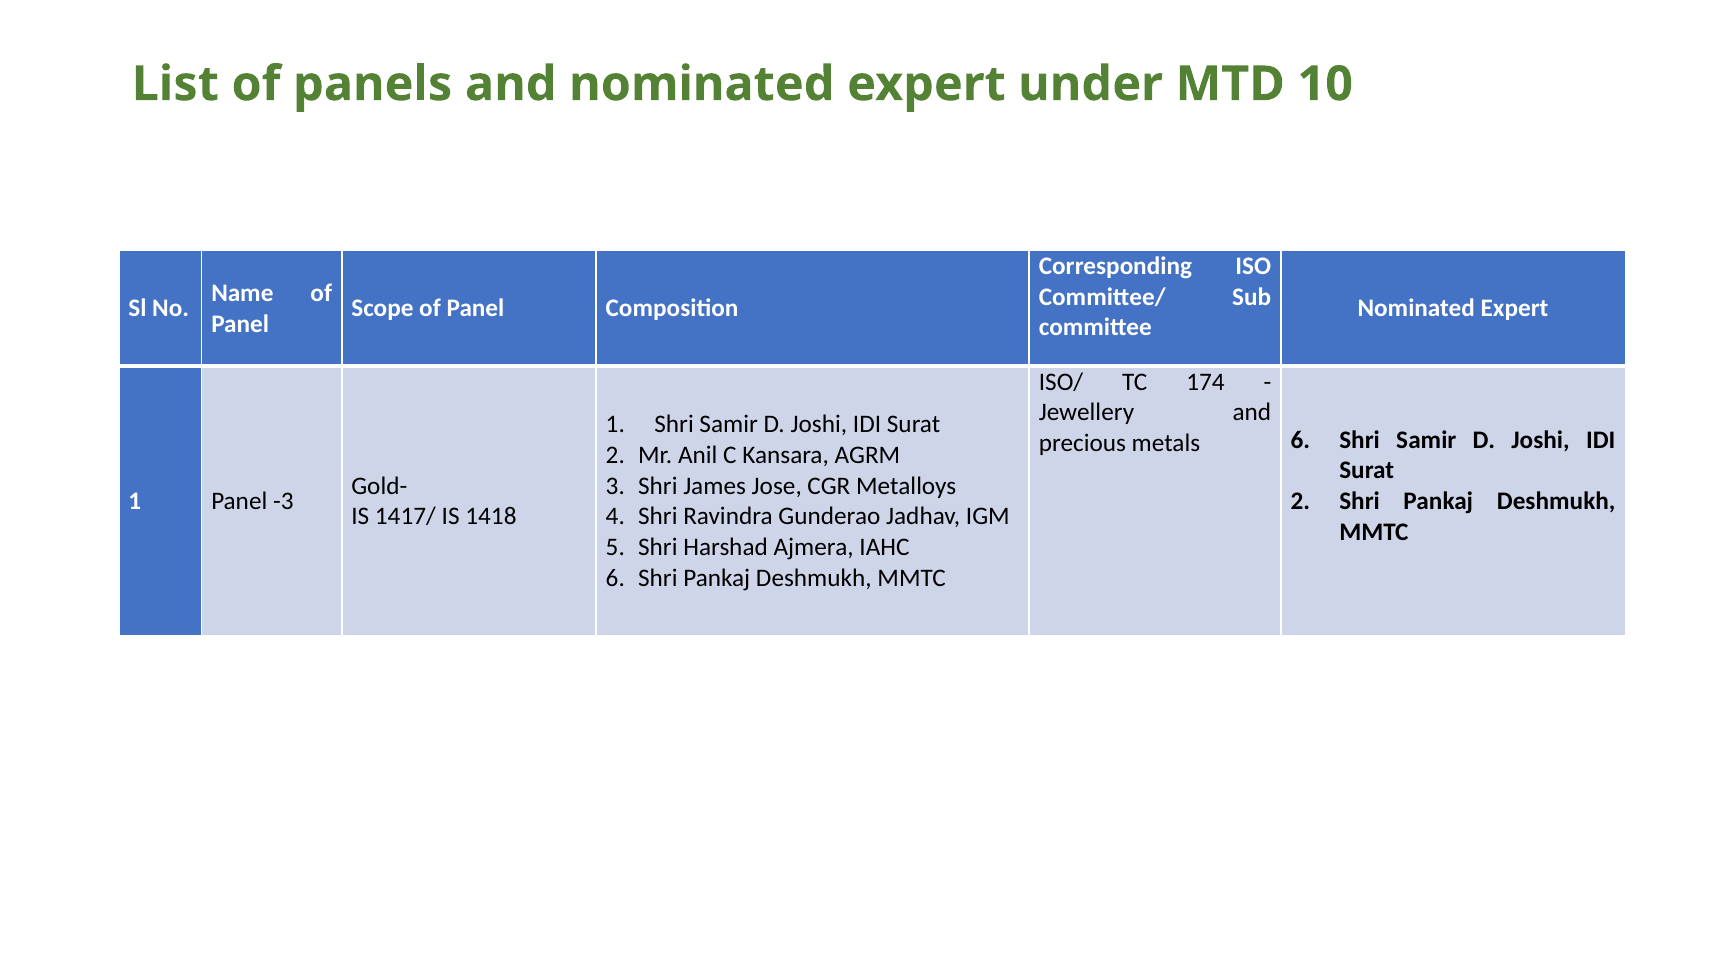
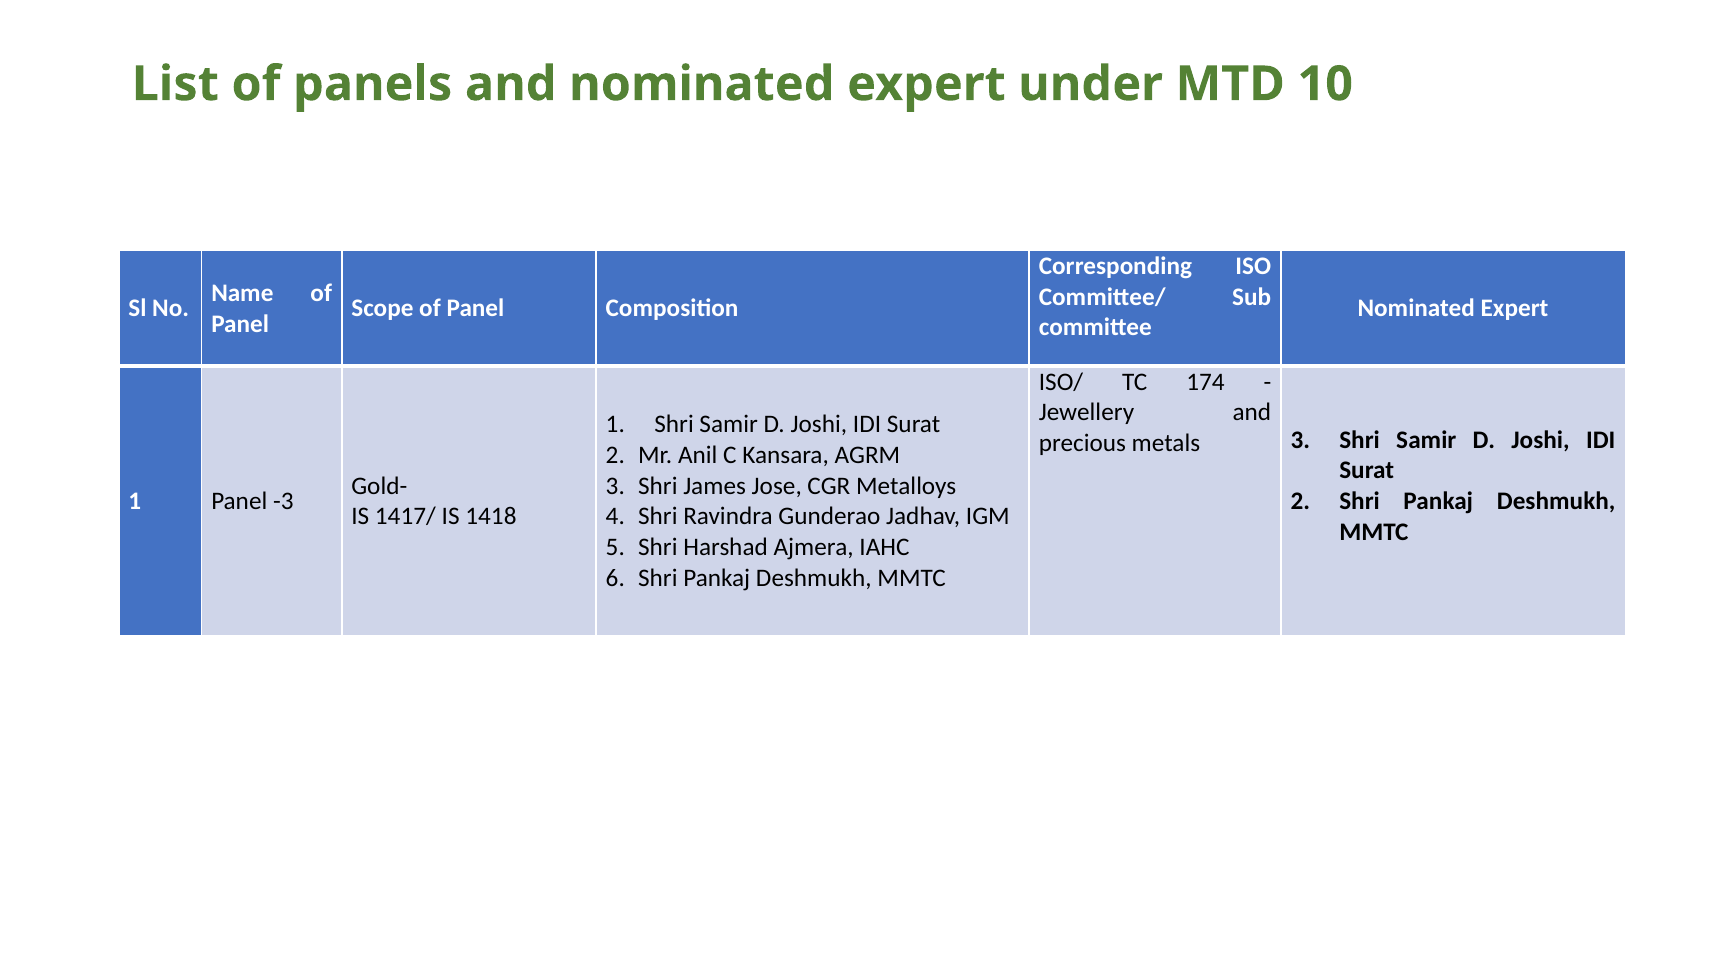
metals 6: 6 -> 3
